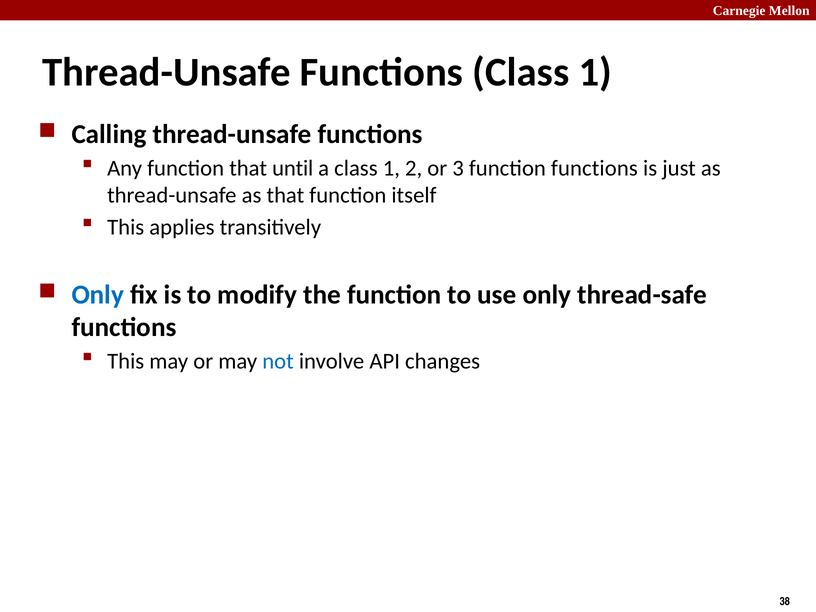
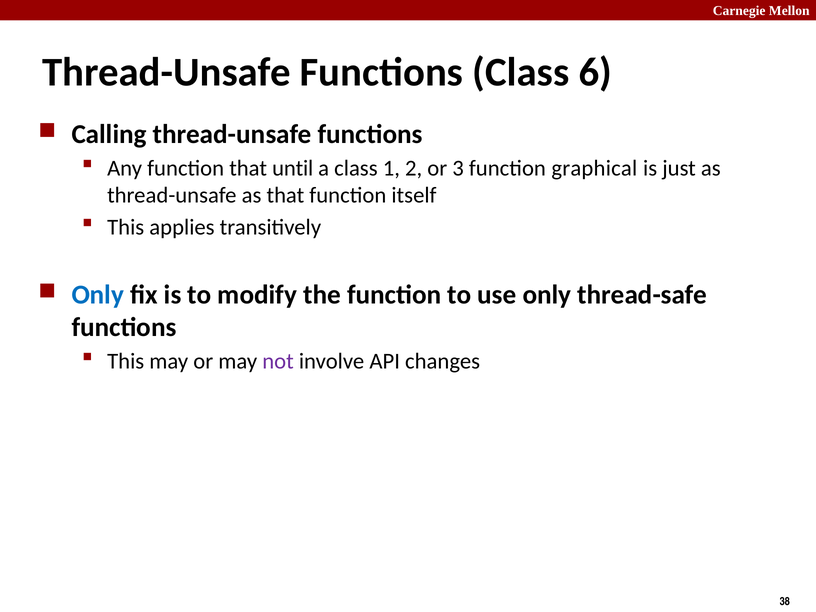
Functions Class 1: 1 -> 6
function functions: functions -> graphical
not colour: blue -> purple
